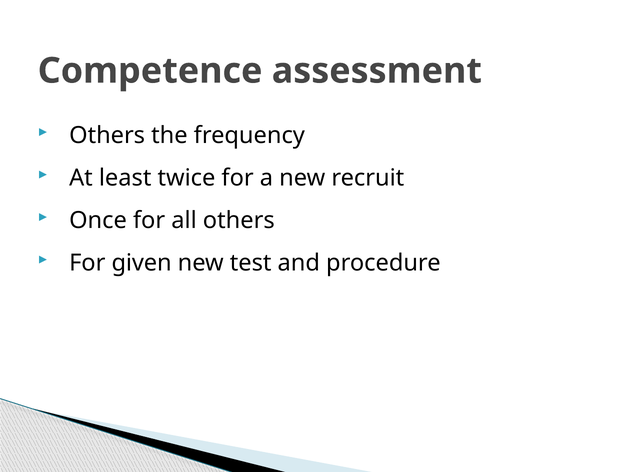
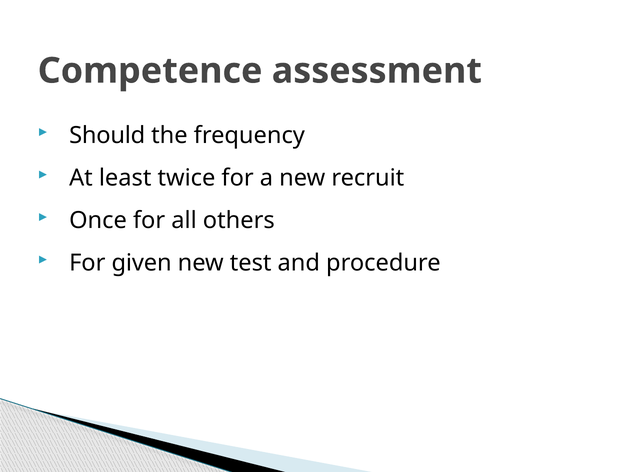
Others at (107, 136): Others -> Should
